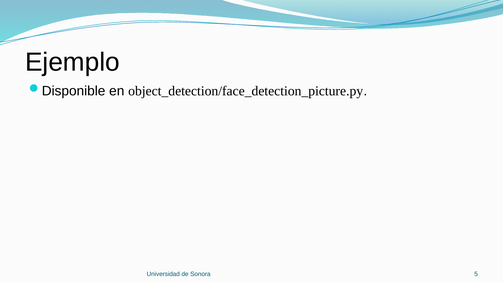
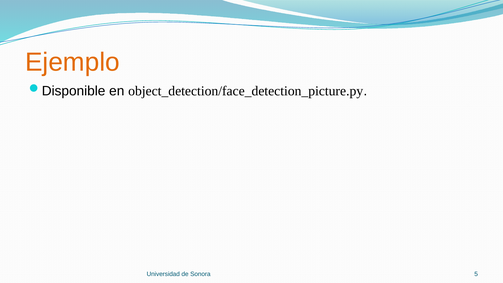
Ejemplo colour: black -> orange
